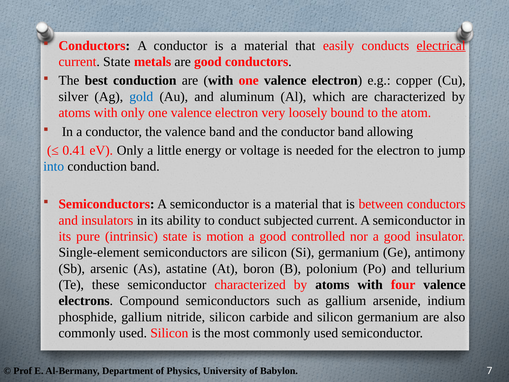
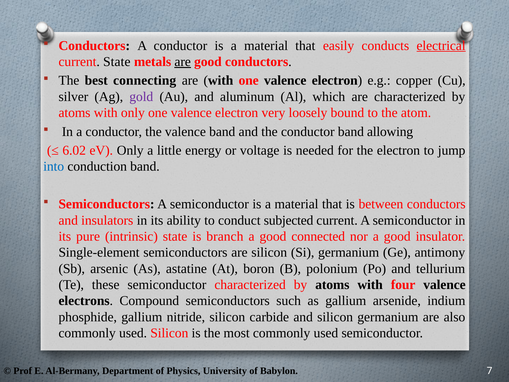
are at (183, 62) underline: none -> present
best conduction: conduction -> connecting
gold colour: blue -> purple
0.41: 0.41 -> 6.02
motion: motion -> branch
controlled: controlled -> connected
